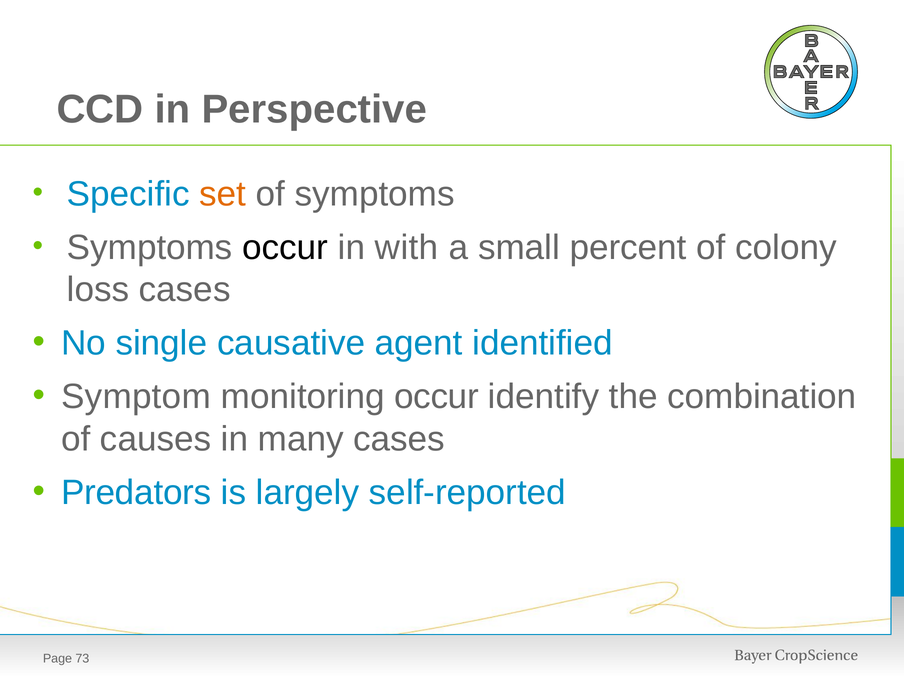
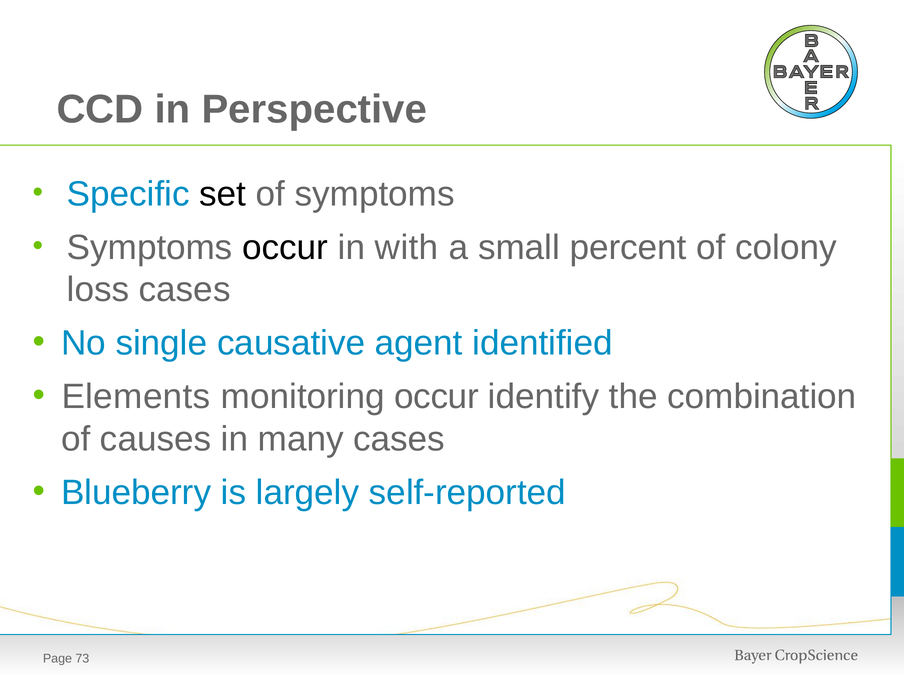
set colour: orange -> black
Symptom: Symptom -> Elements
Predators: Predators -> Blueberry
